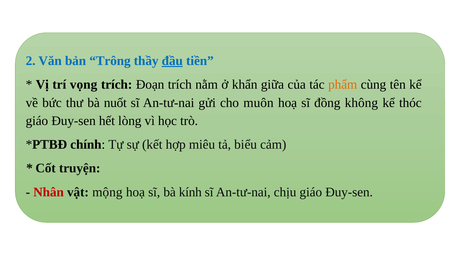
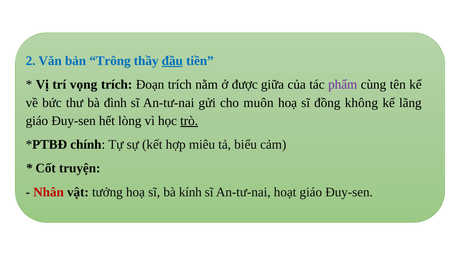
khẩn: khẩn -> được
phẩm colour: orange -> purple
nuốt: nuốt -> đình
thóc: thóc -> lãng
trò underline: none -> present
mộng: mộng -> tưởng
chịu: chịu -> hoạt
